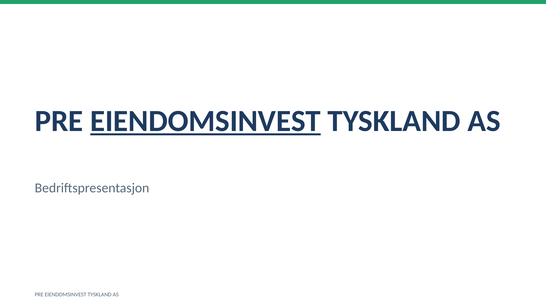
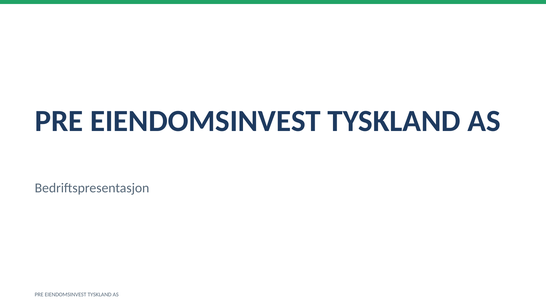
EIENDOMSINVEST at (205, 121) underline: present -> none
